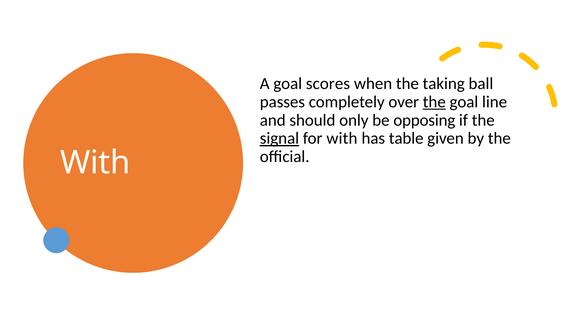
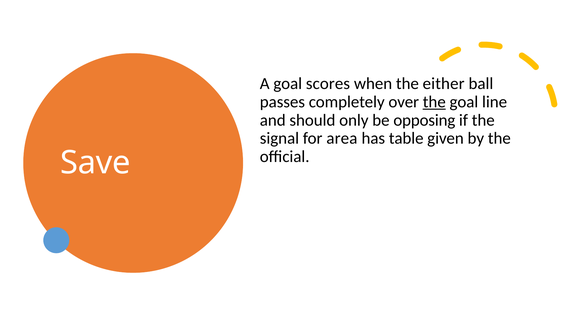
taking: taking -> either
signal underline: present -> none
for with: with -> area
With at (95, 163): With -> Save
